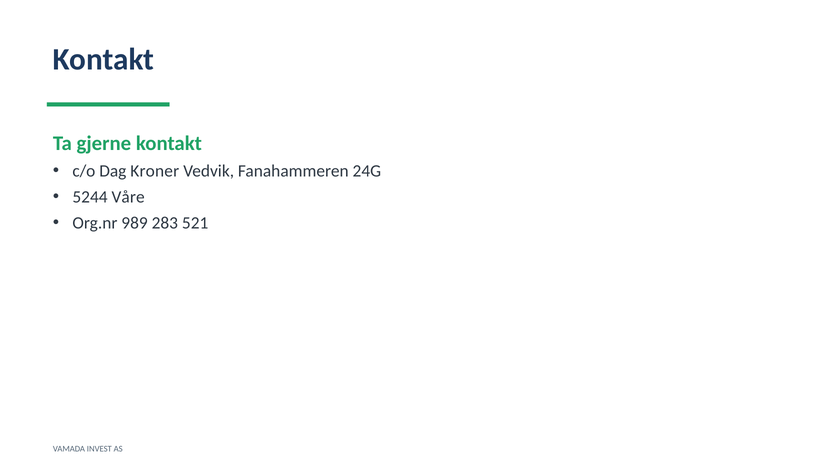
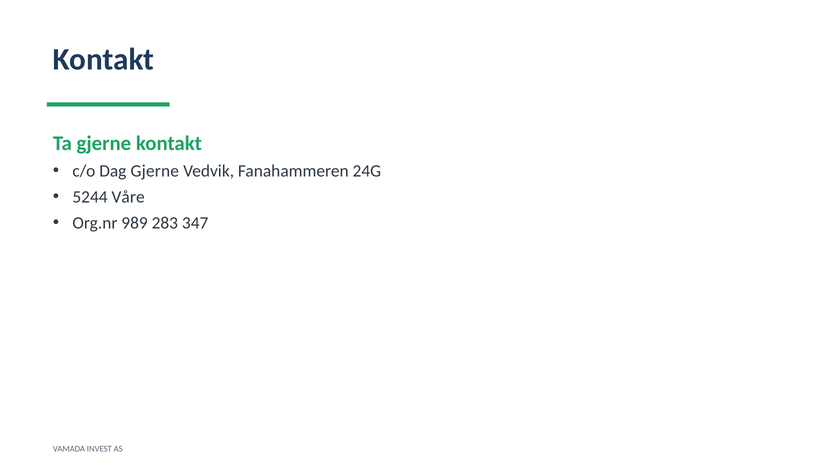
Dag Kroner: Kroner -> Gjerne
521: 521 -> 347
